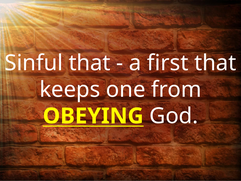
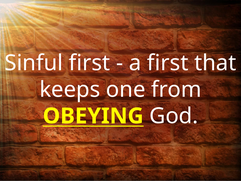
Sinful that: that -> first
